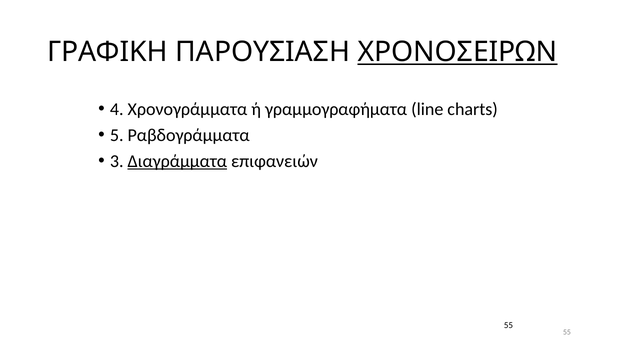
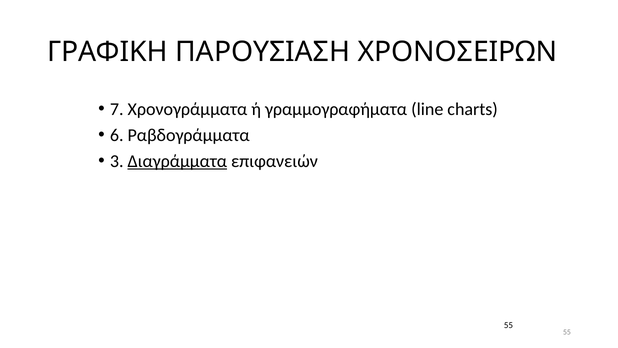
ΧΡΟΝΟΣΕΙΡΩΝ underline: present -> none
4: 4 -> 7
5: 5 -> 6
